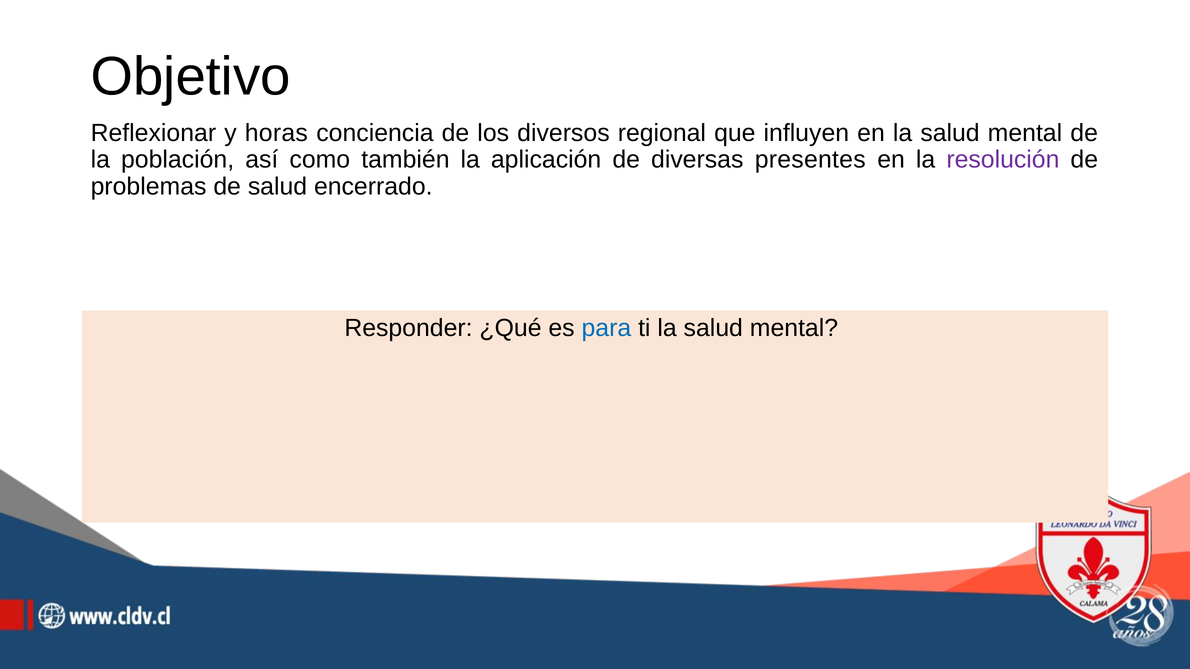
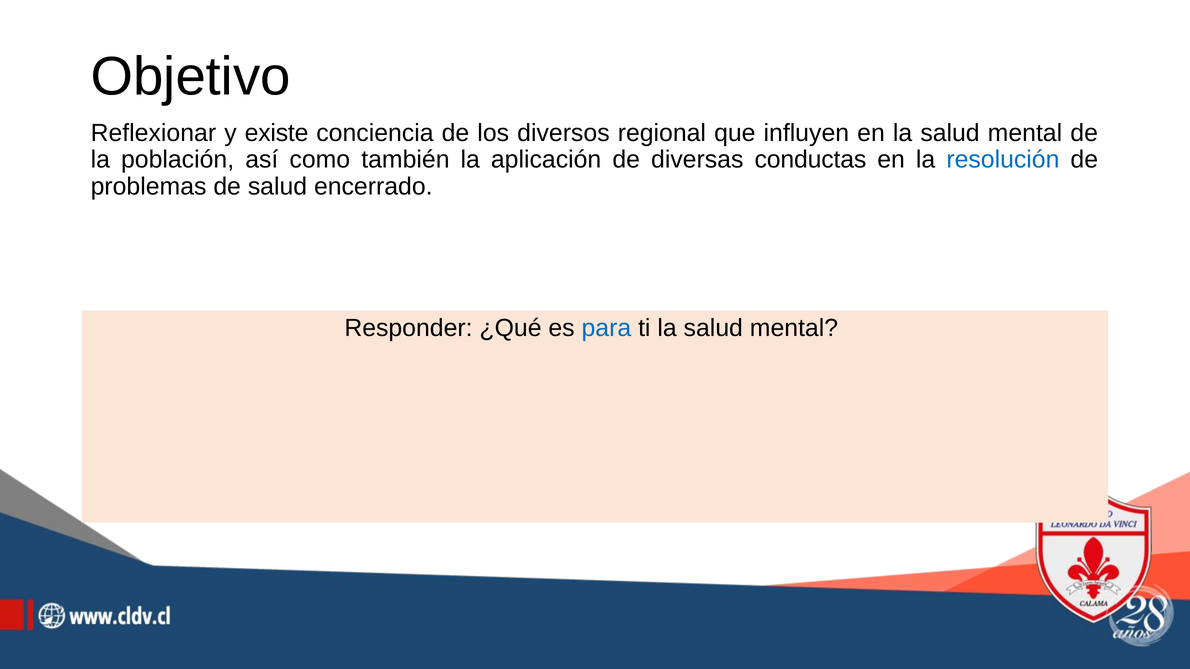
horas: horas -> existe
presentes: presentes -> conductas
resolución colour: purple -> blue
